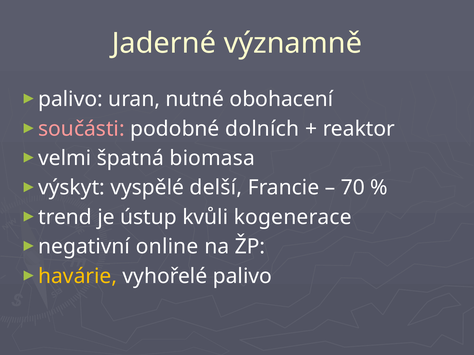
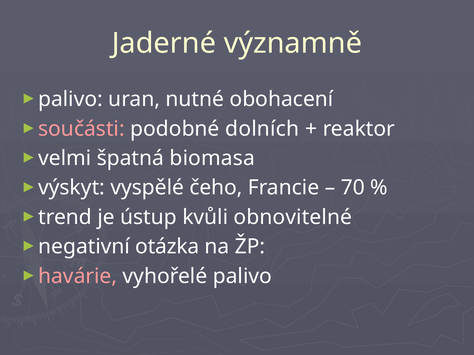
delší: delší -> čeho
kogenerace: kogenerace -> obnovitelné
online: online -> otázka
havárie colour: yellow -> pink
